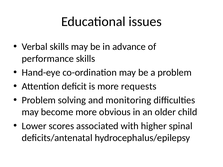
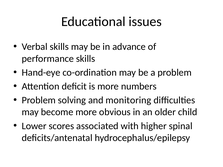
requests: requests -> numbers
